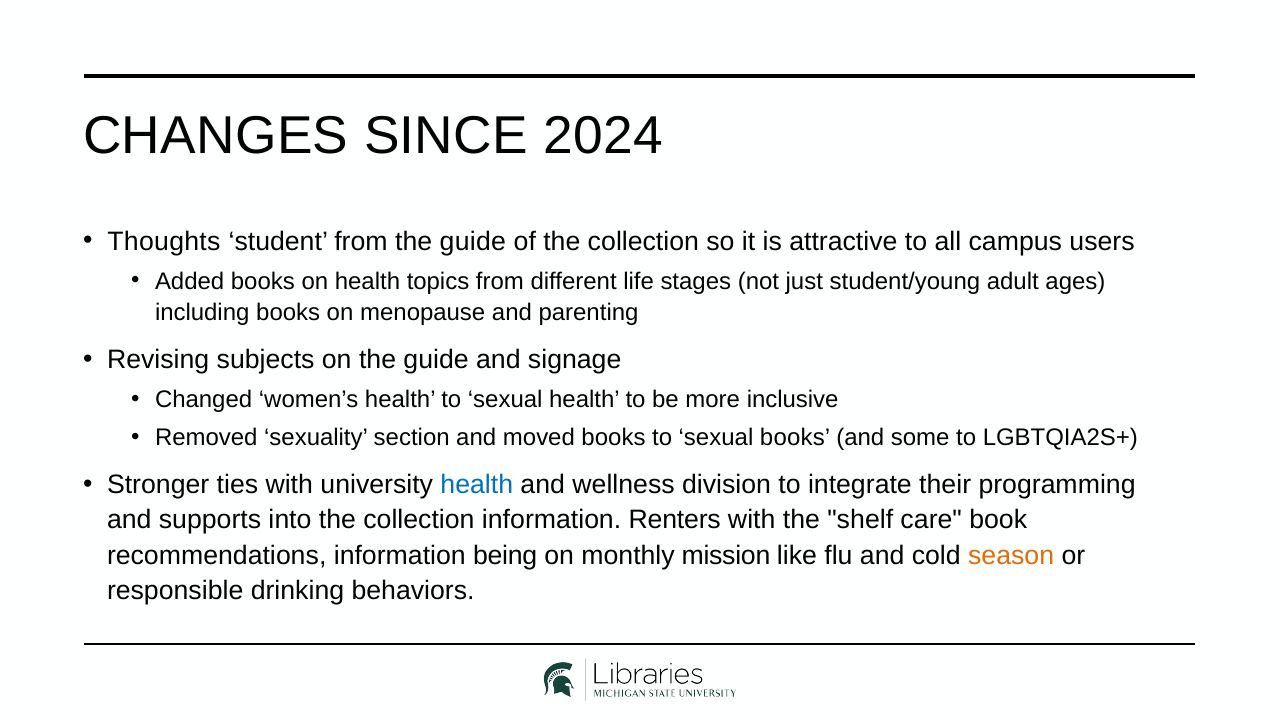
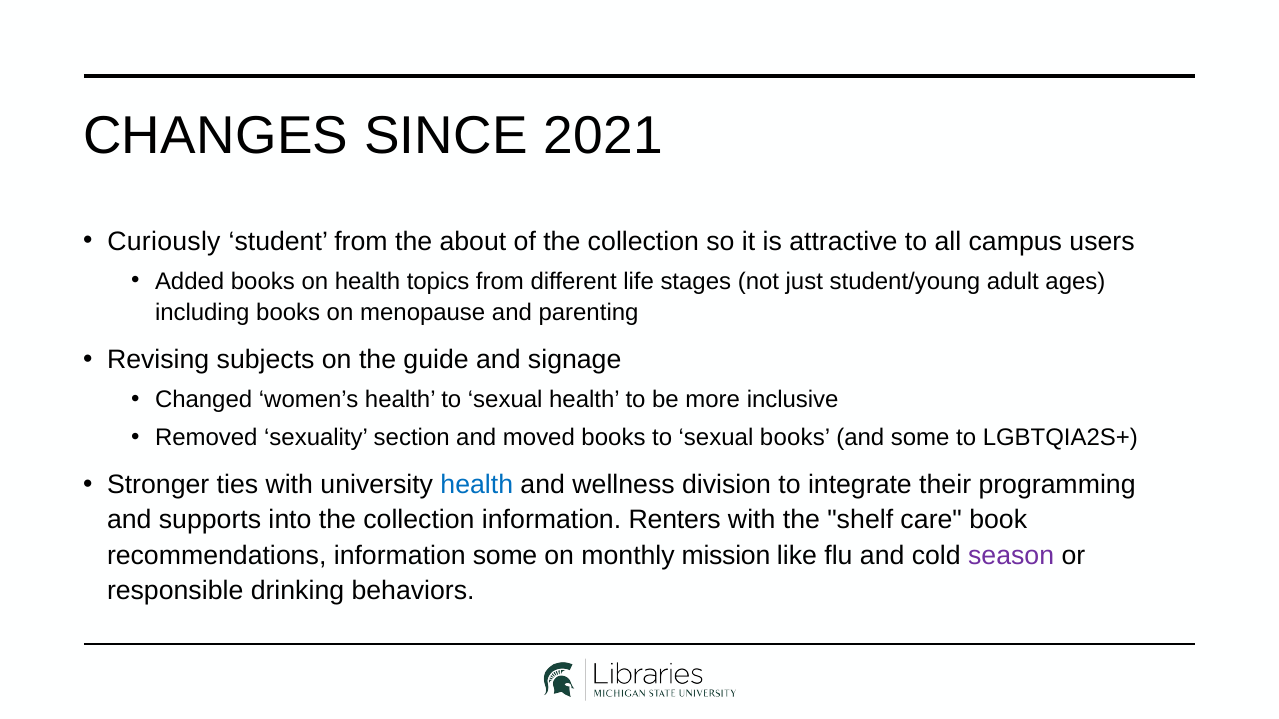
2024: 2024 -> 2021
Thoughts: Thoughts -> Curiously
from the guide: guide -> about
information being: being -> some
season colour: orange -> purple
